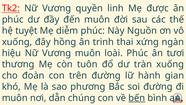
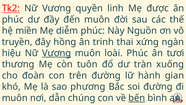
tuyệt: tuyệt -> miền
xuống at (17, 42): xuống -> truyền
Vương at (57, 53) underline: none -> present
